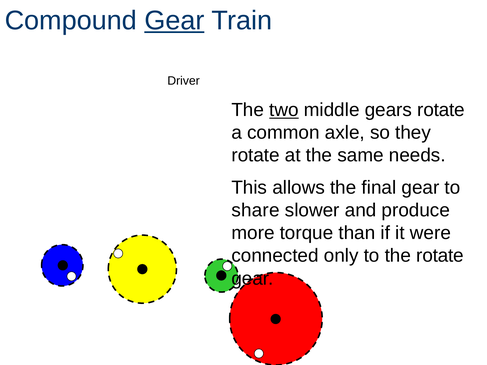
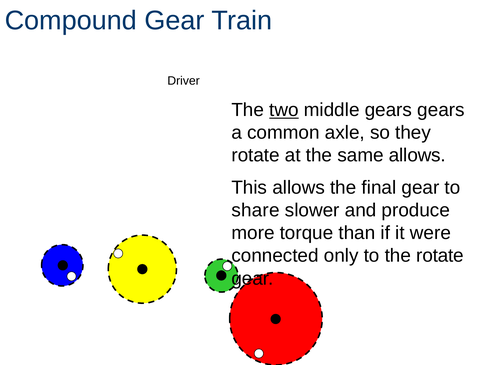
Gear at (174, 21) underline: present -> none
gears rotate: rotate -> gears
same needs: needs -> allows
